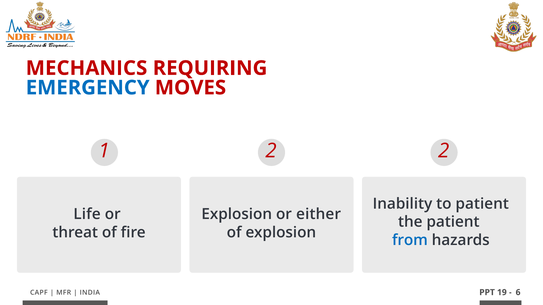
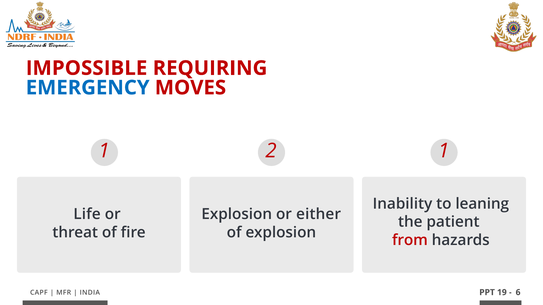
MECHANICS: MECHANICS -> IMPOSSIBLE
2 2: 2 -> 1
to patient: patient -> leaning
from colour: blue -> red
